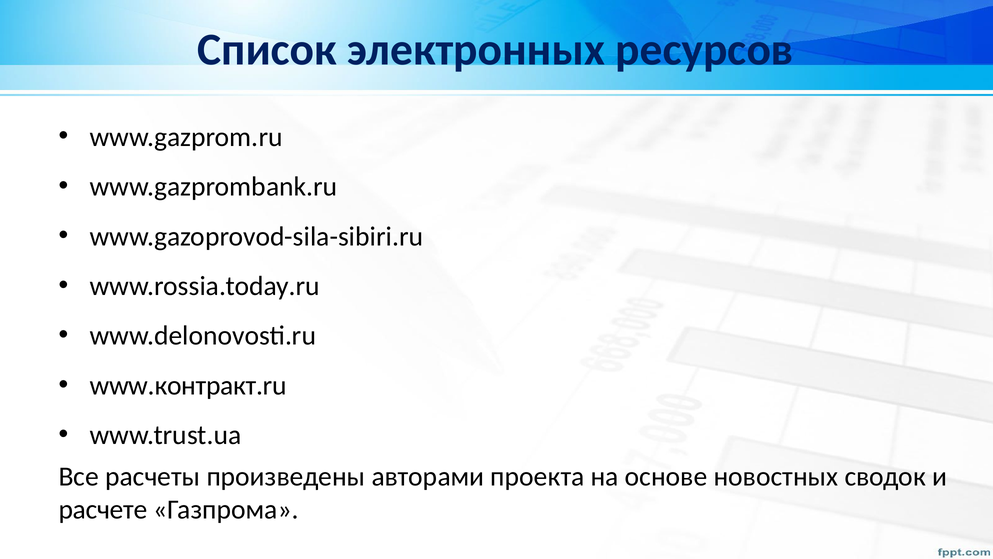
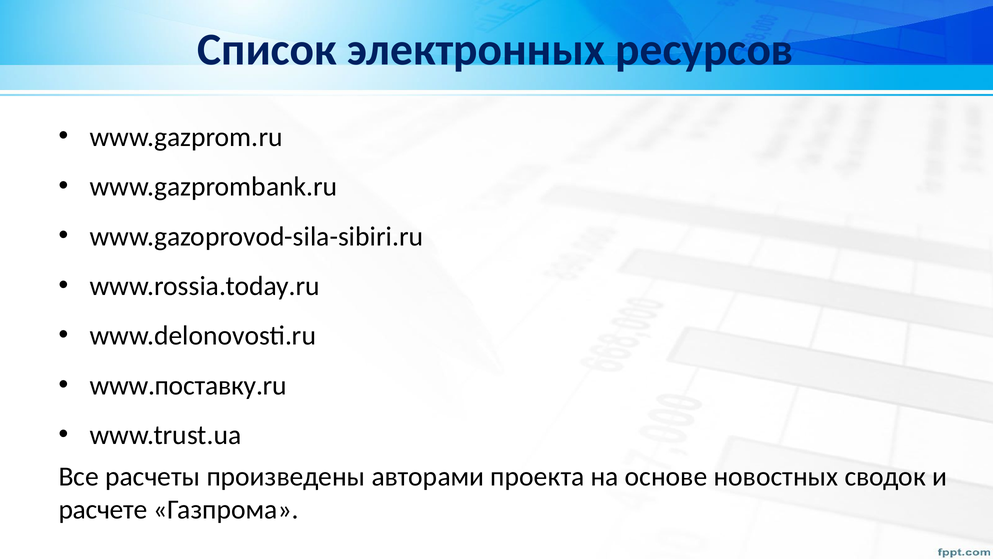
www.контракт.ru: www.контракт.ru -> www.поставку.ru
